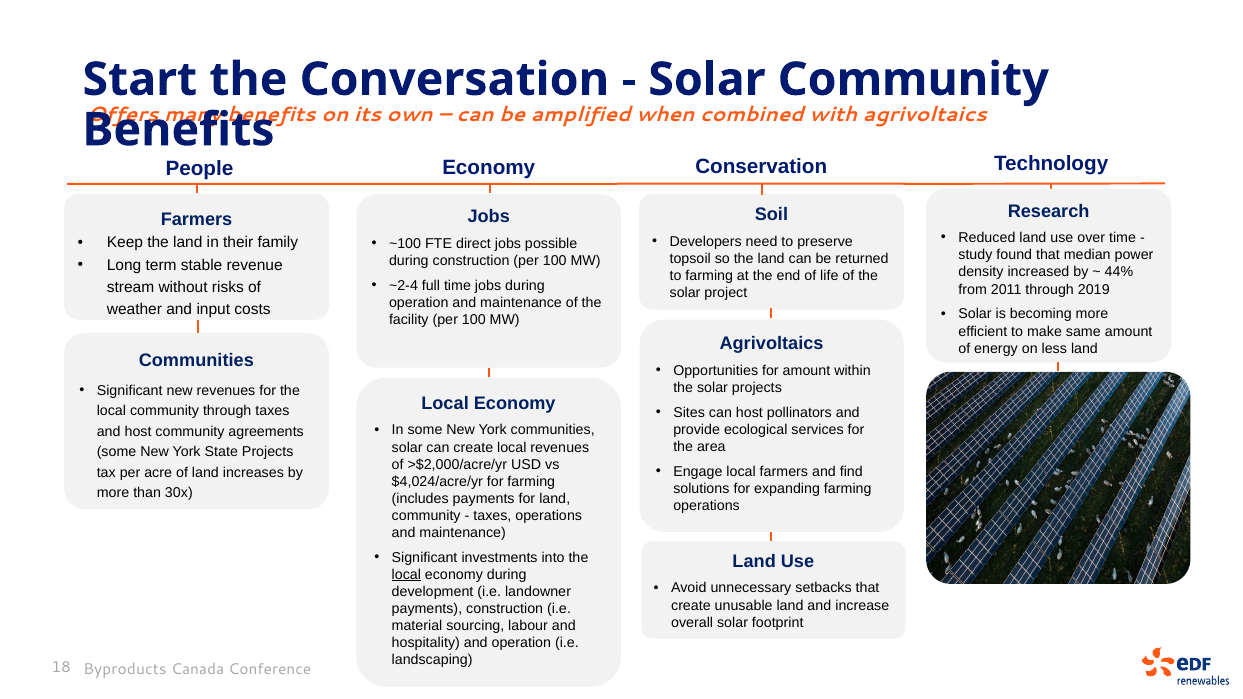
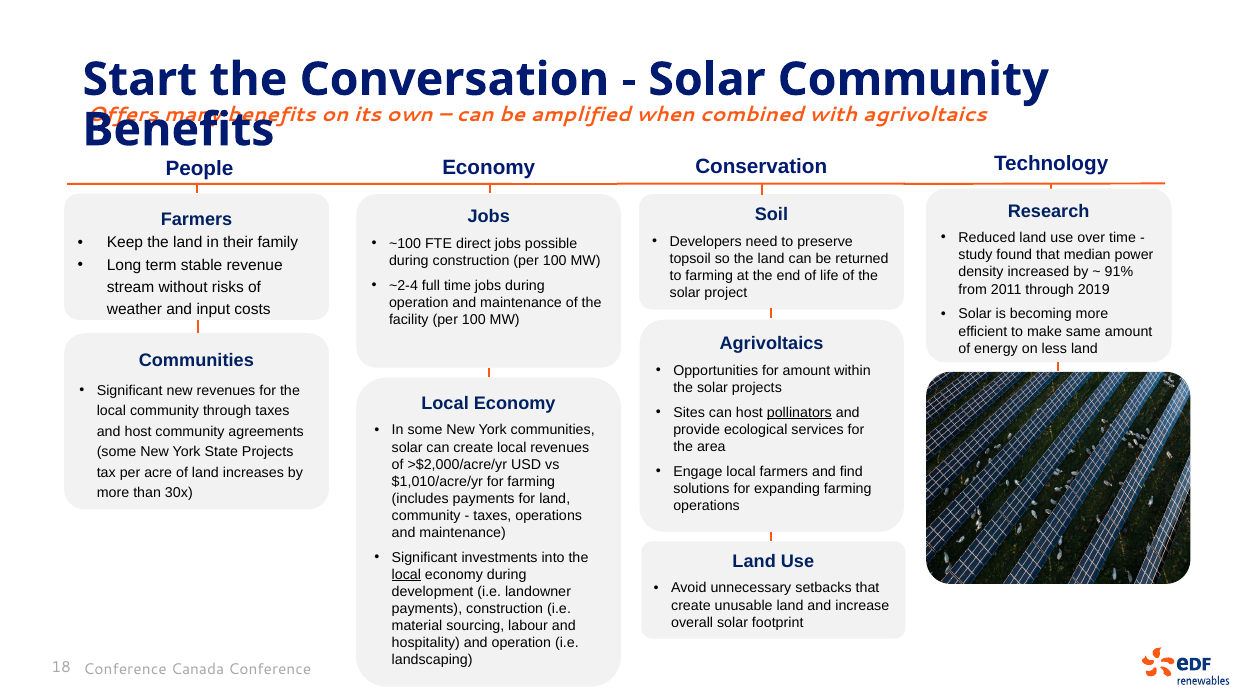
44%: 44% -> 91%
pollinators underline: none -> present
$4,024/acre/yr: $4,024/acre/yr -> $1,010/acre/yr
18 Byproducts: Byproducts -> Conference
